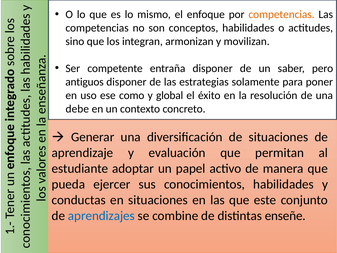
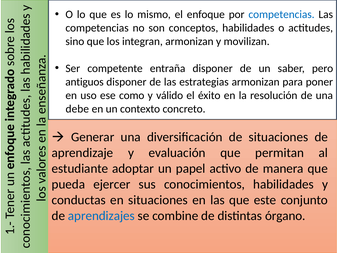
competencias at (281, 14) colour: orange -> blue
estrategias solamente: solamente -> armonizan
global: global -> válido
enseñe: enseñe -> órgano
